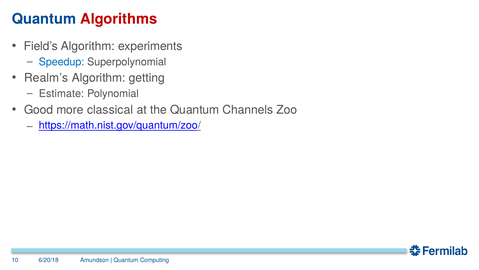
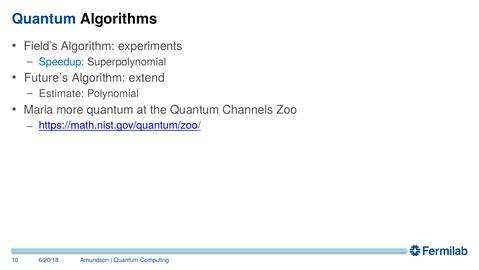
Algorithms colour: red -> black
Realm’s: Realm’s -> Future’s
getting: getting -> extend
Good: Good -> Maria
more classical: classical -> quantum
